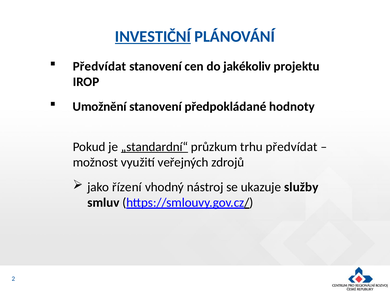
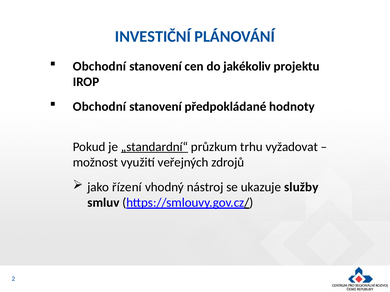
INVESTIČNÍ underline: present -> none
Předvídat at (100, 66): Předvídat -> Obchodní
Umožnění at (100, 107): Umožnění -> Obchodní
trhu předvídat: předvídat -> vyžadovat
